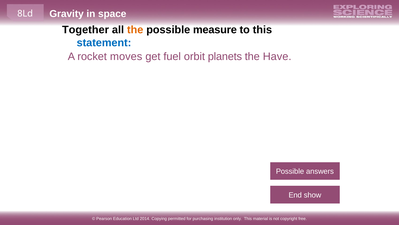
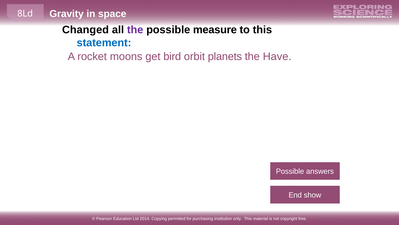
Together: Together -> Changed
the at (135, 30) colour: orange -> purple
moves: moves -> moons
fuel: fuel -> bird
